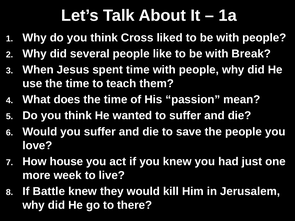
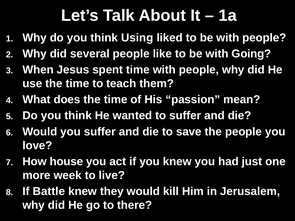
Cross: Cross -> Using
Break: Break -> Going
